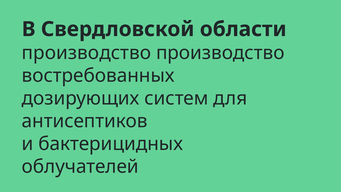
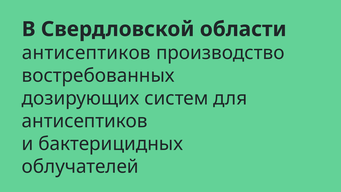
производство at (86, 53): производство -> антисептиков
